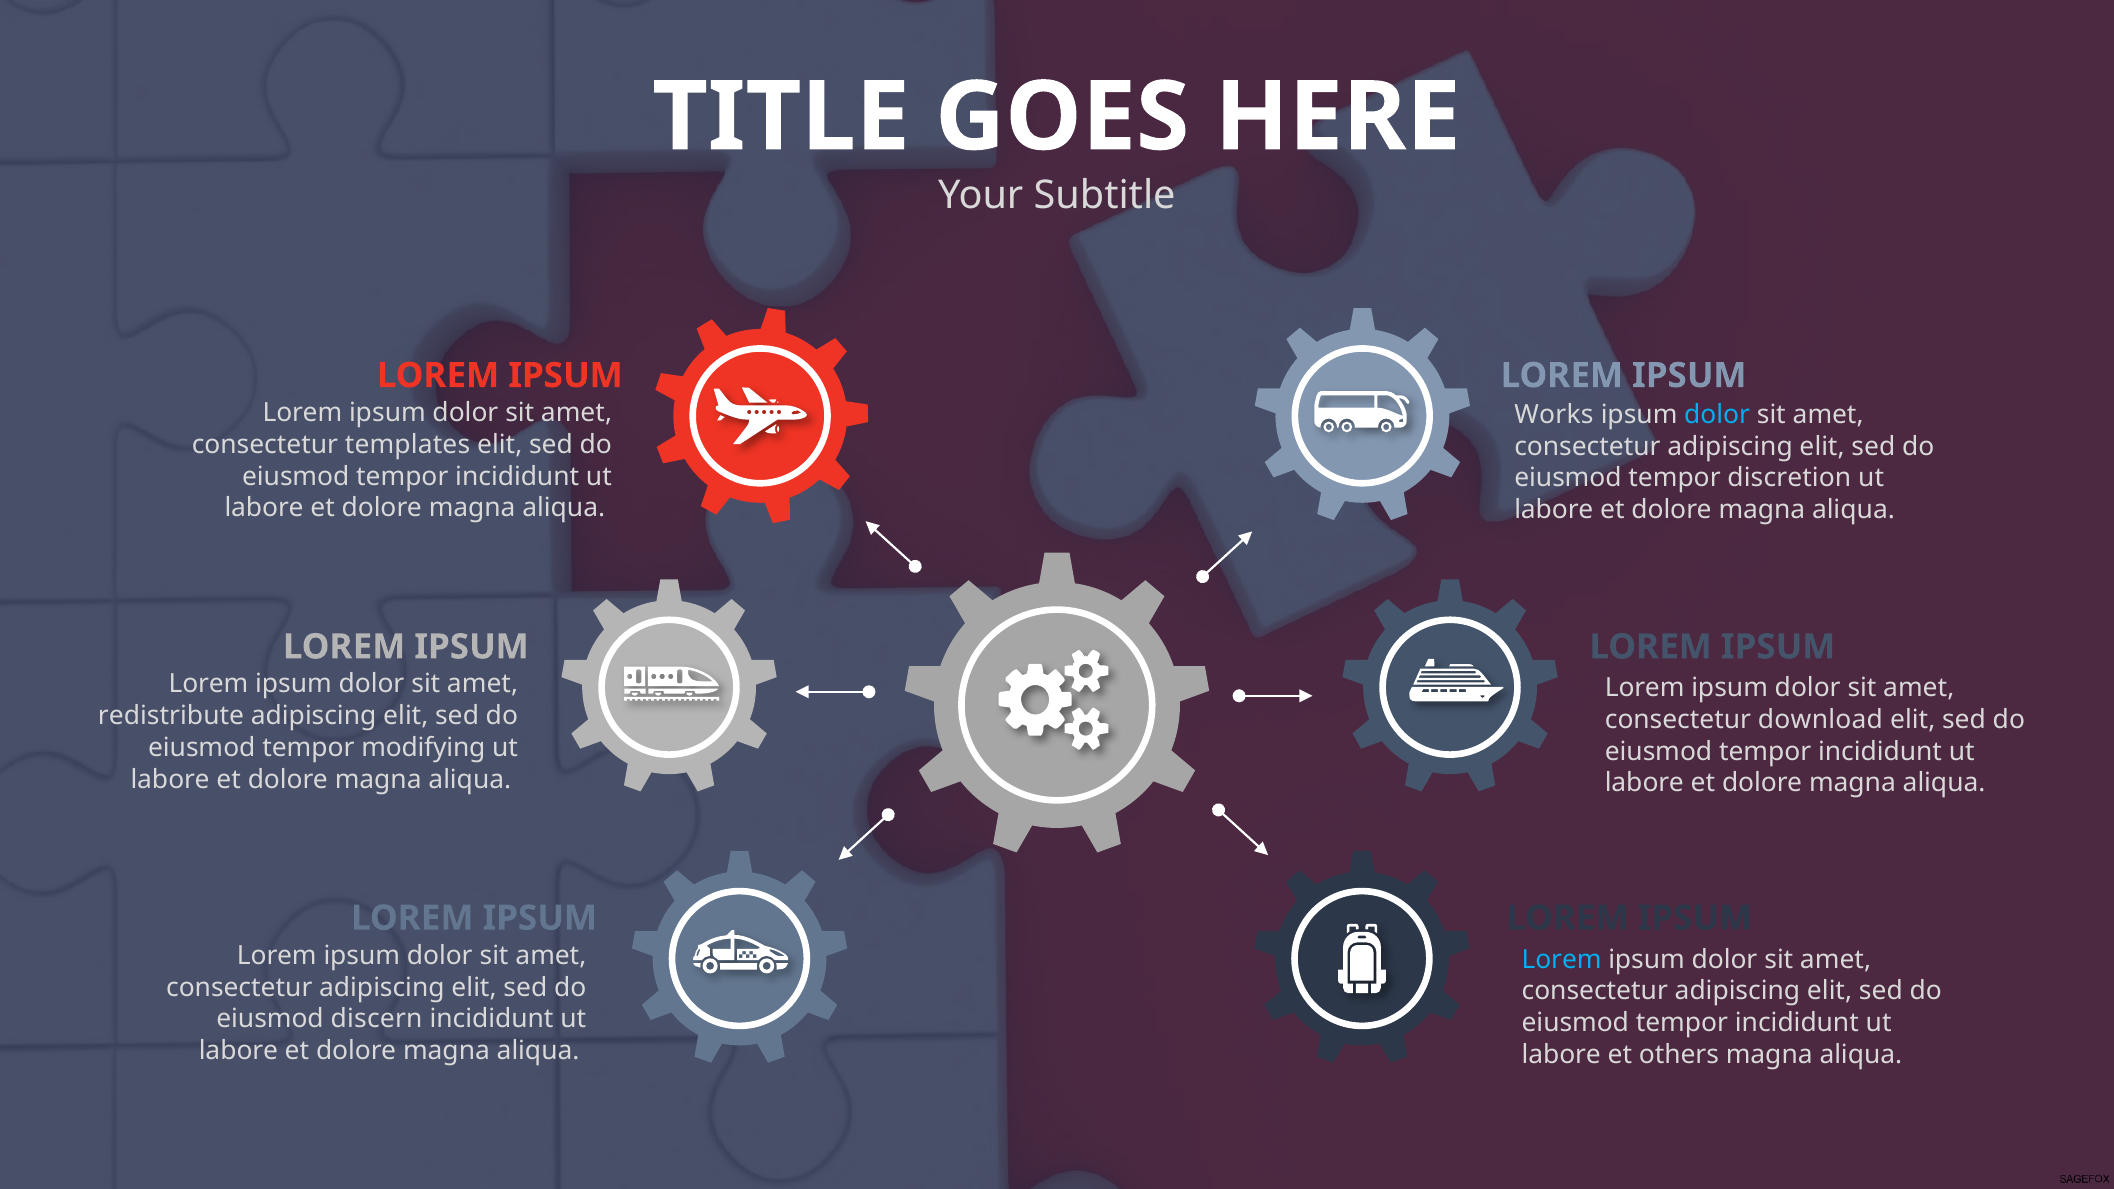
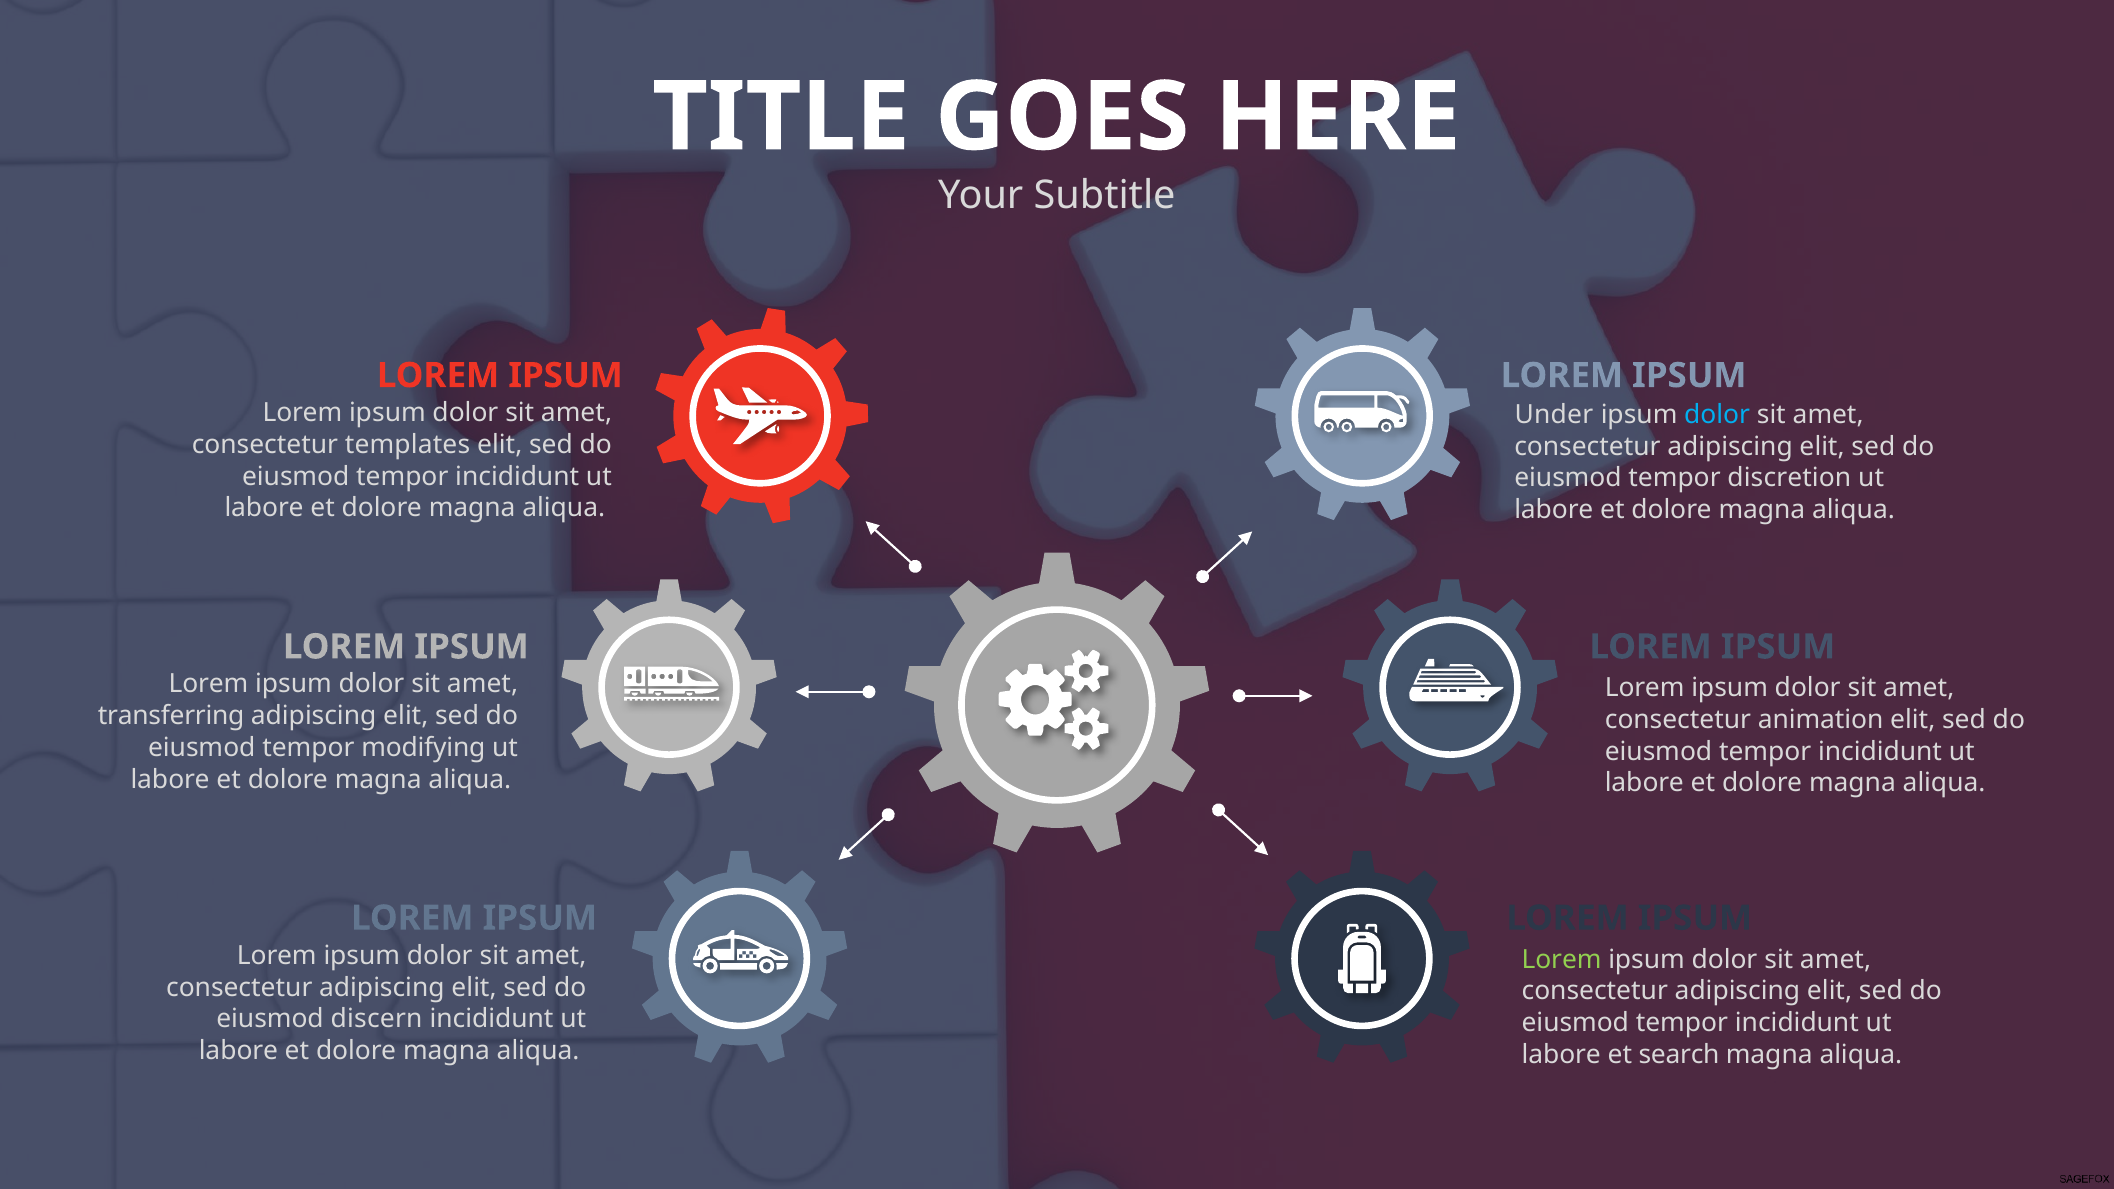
Works: Works -> Under
redistribute: redistribute -> transferring
download: download -> animation
Lorem at (1562, 959) colour: light blue -> light green
others: others -> search
